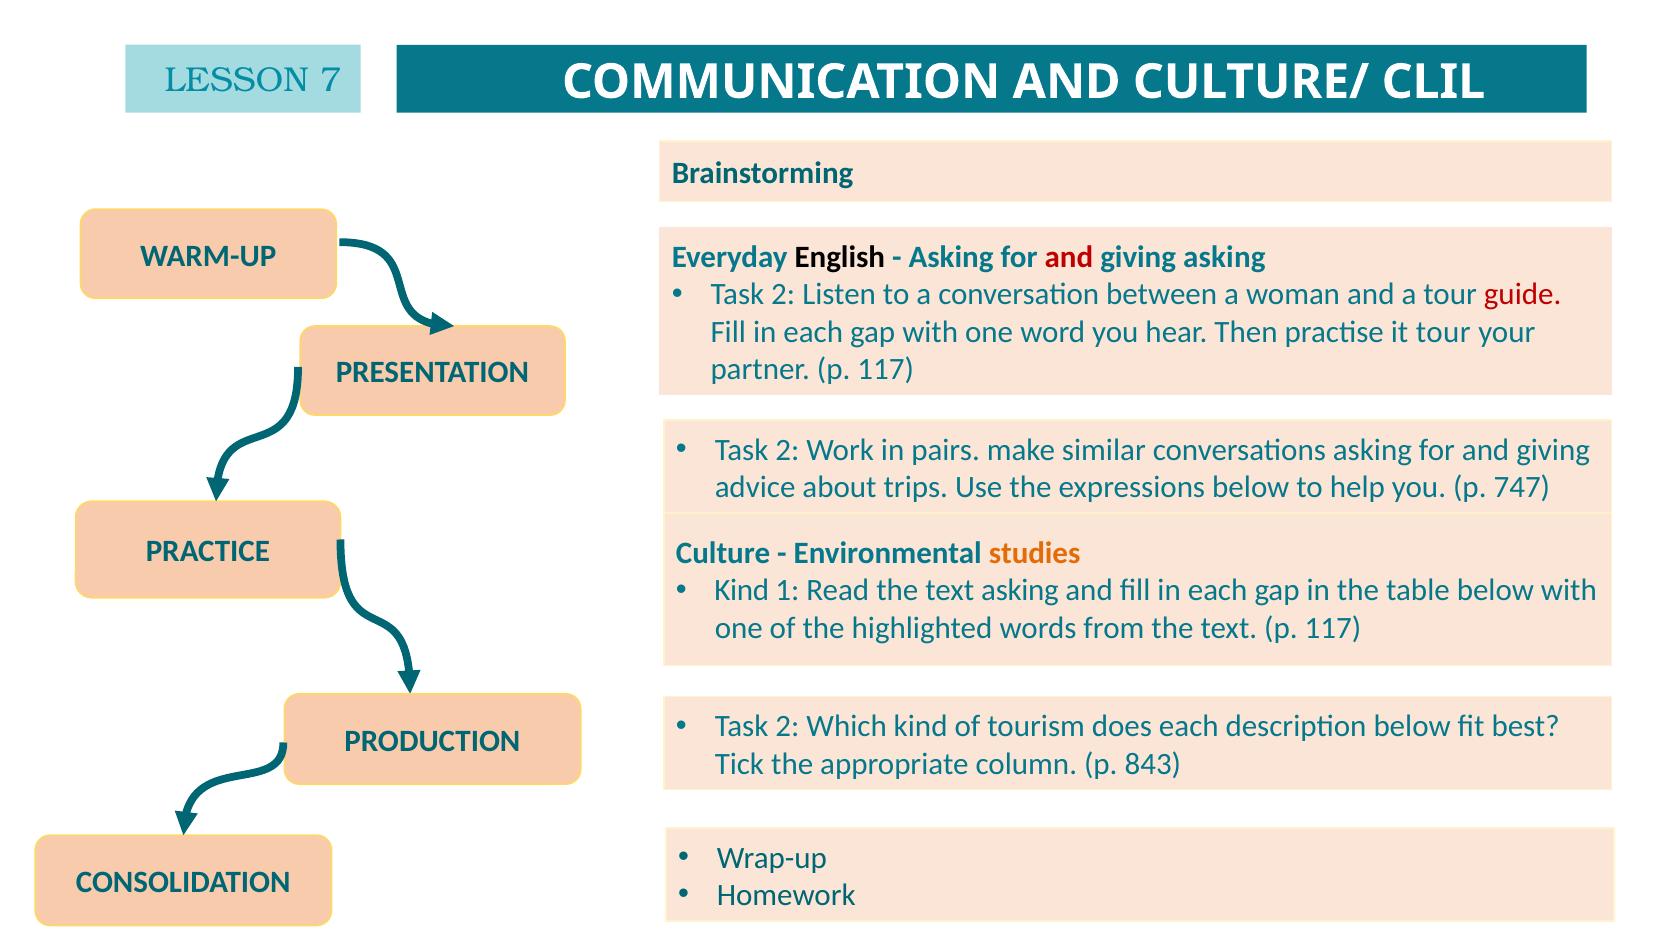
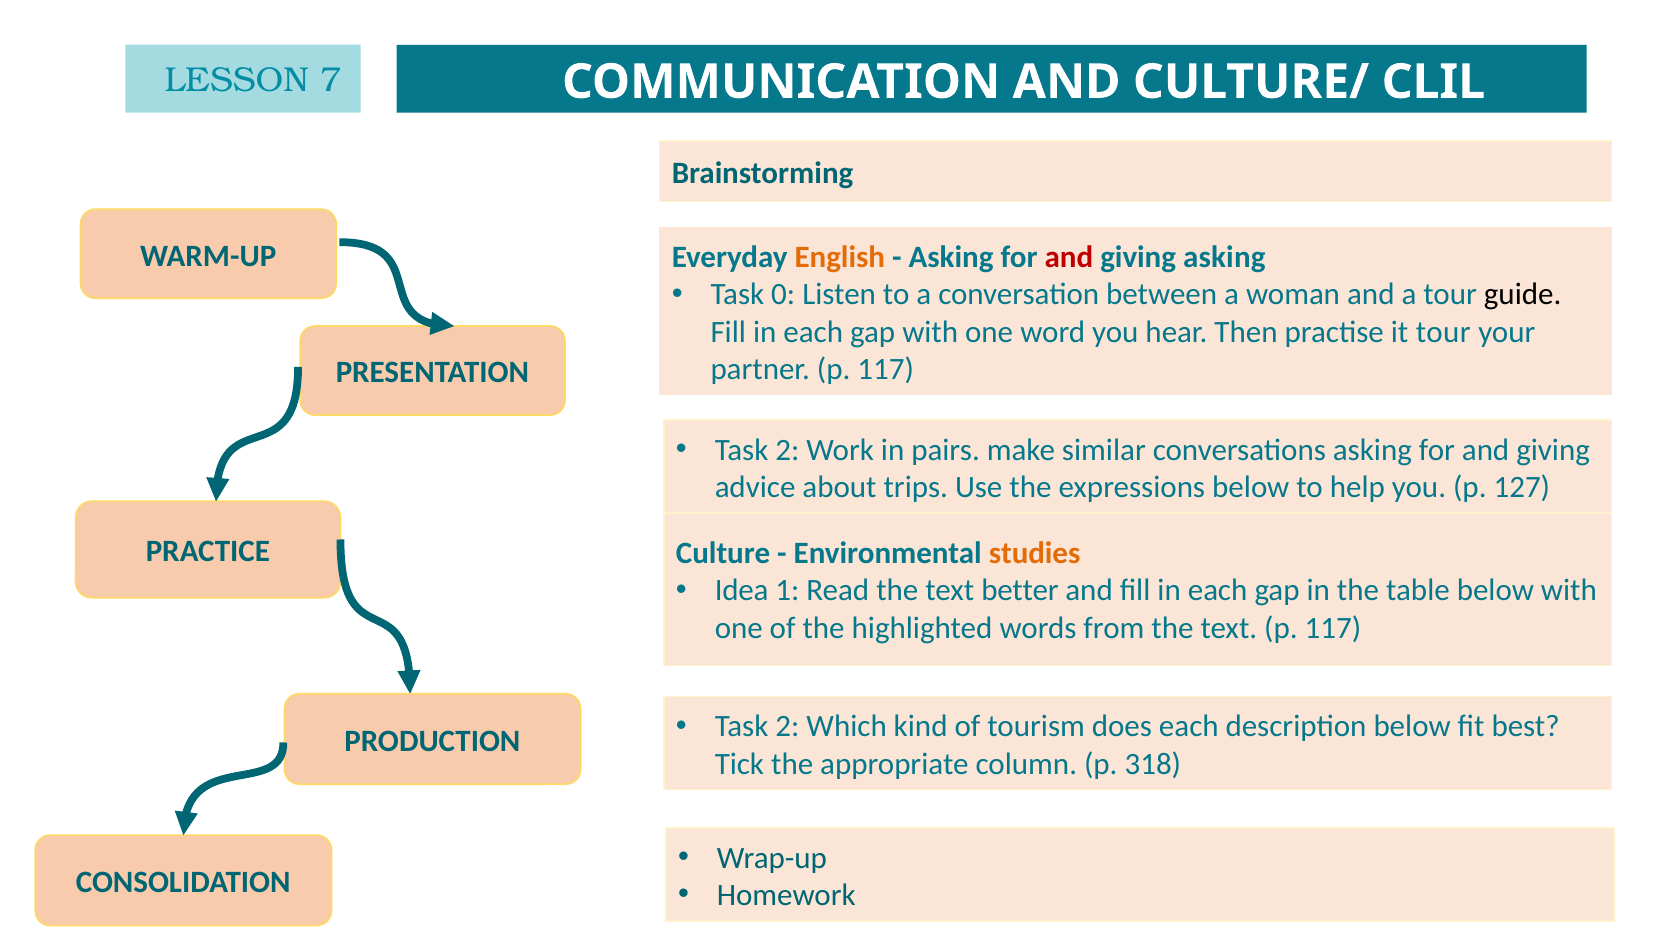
English colour: black -> orange
2 at (783, 295): 2 -> 0
guide colour: red -> black
747: 747 -> 127
Kind at (742, 591): Kind -> Idea
text asking: asking -> better
843: 843 -> 318
